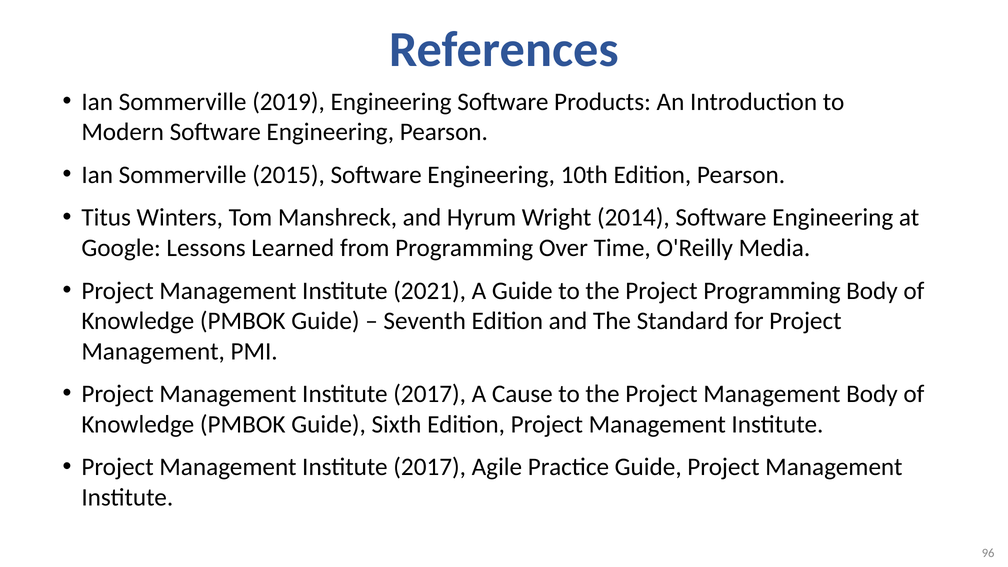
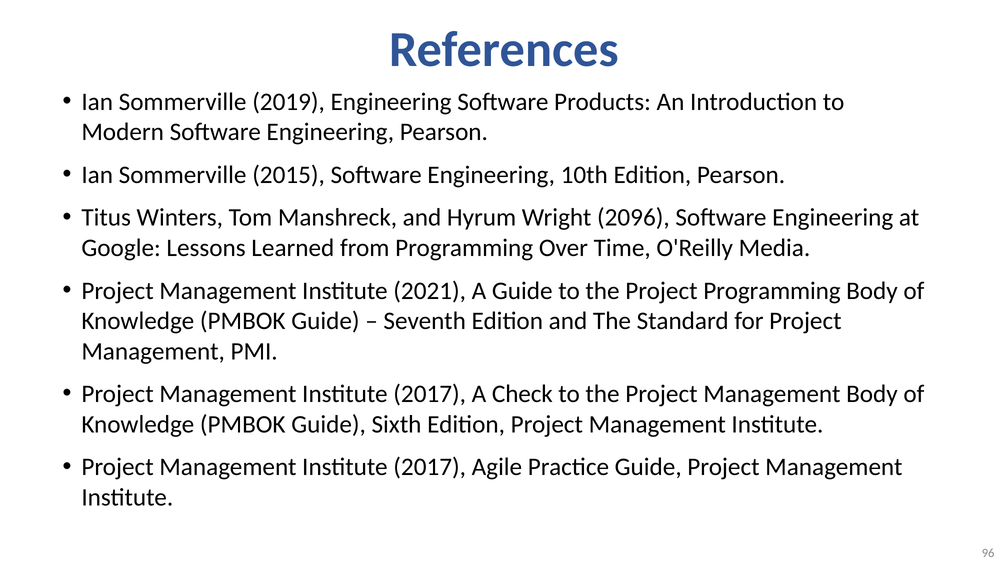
2014: 2014 -> 2096
Cause: Cause -> Check
